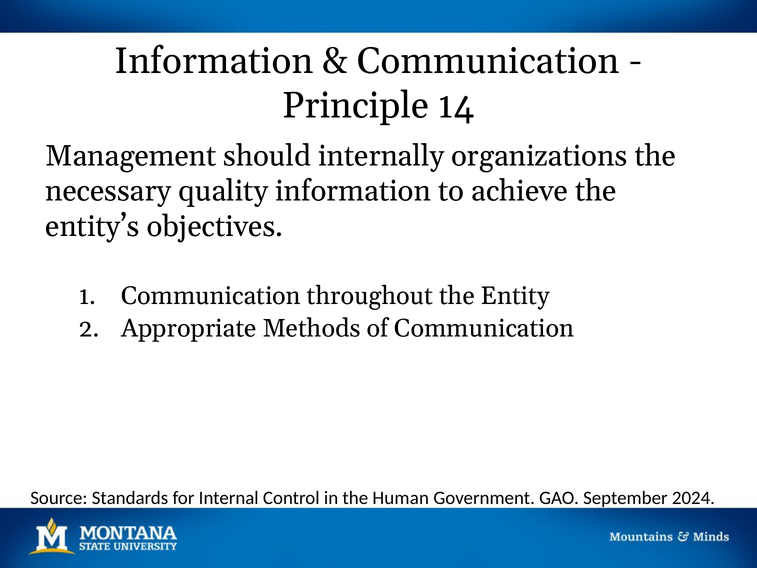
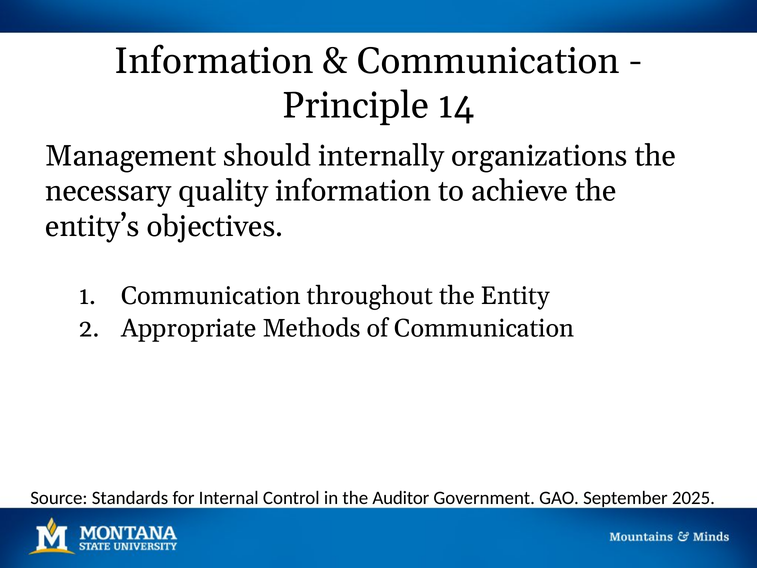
Human: Human -> Auditor
2024: 2024 -> 2025
